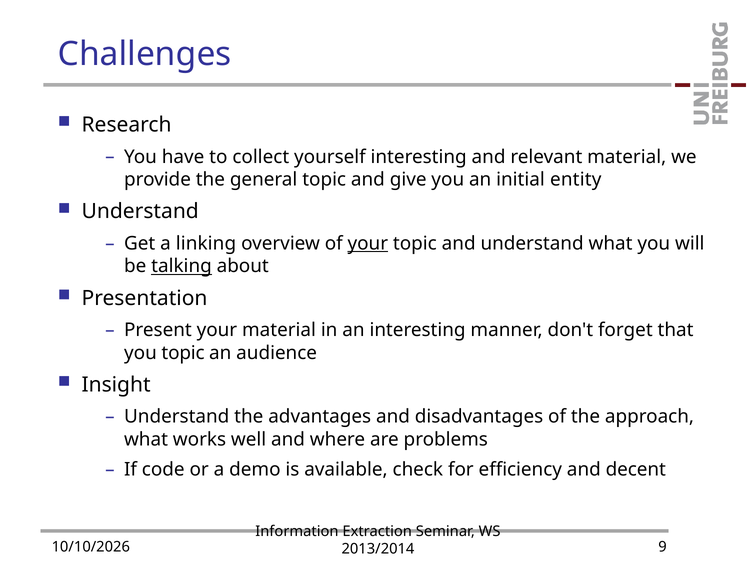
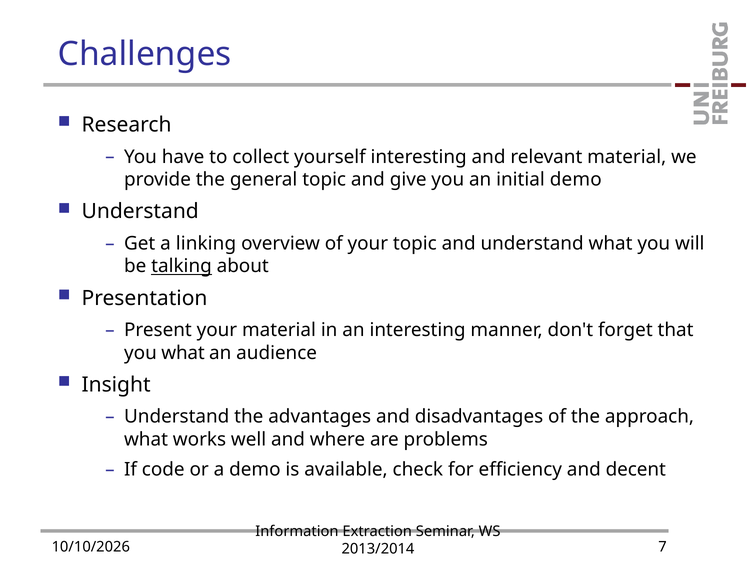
initial entity: entity -> demo
your at (368, 244) underline: present -> none
you topic: topic -> what
9: 9 -> 7
